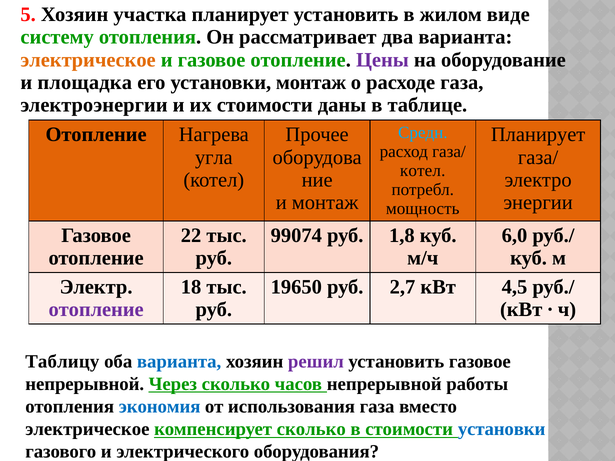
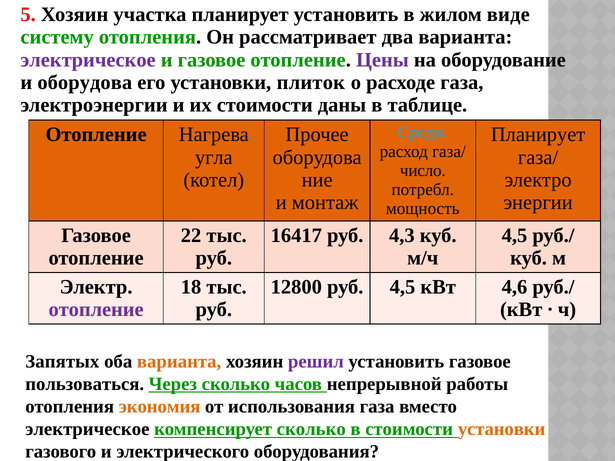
электрическое at (88, 60) colour: orange -> purple
и площадка: площадка -> оборудова
установки монтаж: монтаж -> плиток
котел at (423, 171): котел -> число
99074: 99074 -> 16417
1,8: 1,8 -> 4,3
6,0 at (514, 236): 6,0 -> 4,5
19650: 19650 -> 12800
руб 2,7: 2,7 -> 4,5
4,5: 4,5 -> 4,6
Таблицу: Таблицу -> Запятых
варианта at (179, 362) colour: blue -> orange
непрерывной at (85, 384): непрерывной -> пользоваться
экономия colour: blue -> orange
установки at (502, 429) colour: blue -> orange
